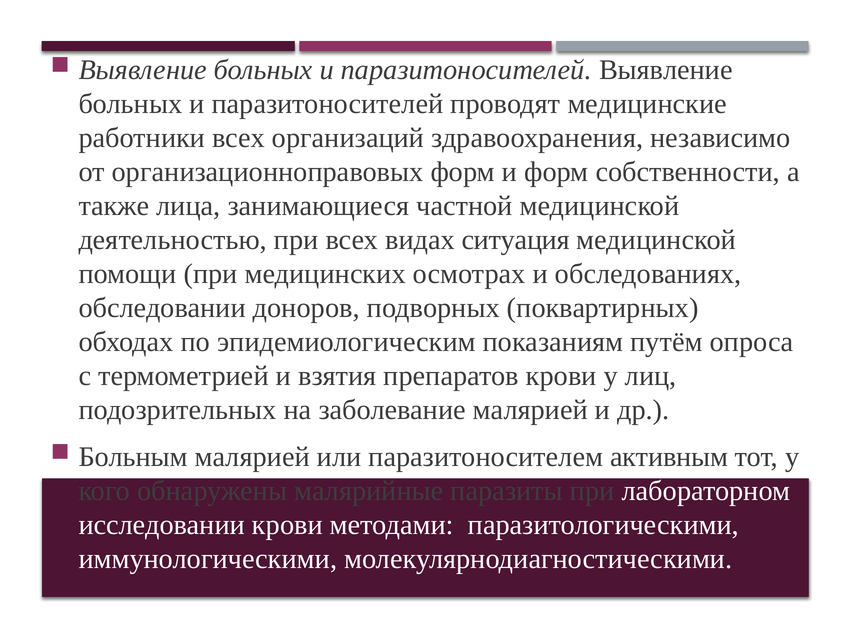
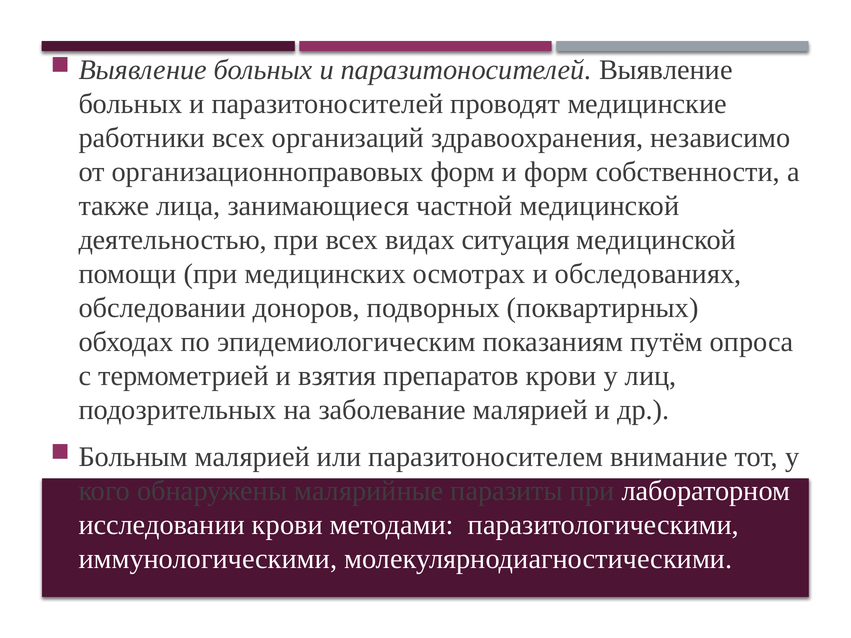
активным: активным -> внимание
